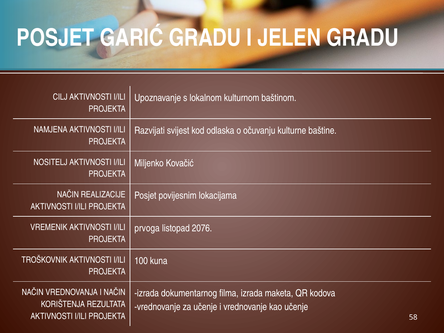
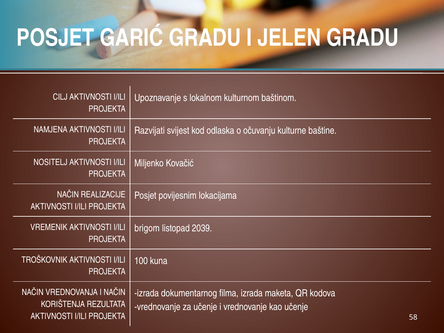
prvoga: prvoga -> brigom
2076: 2076 -> 2039
